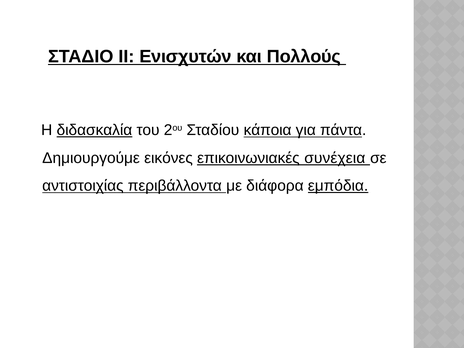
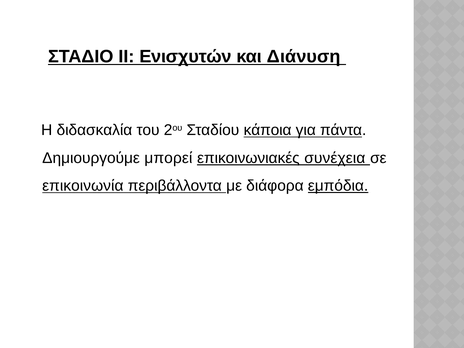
Πολλούς: Πολλούς -> Διάνυση
διδασκαλία underline: present -> none
εικόνες: εικόνες -> μπορεί
αντιστοιχίας: αντιστοιχίας -> επικοινωνία
